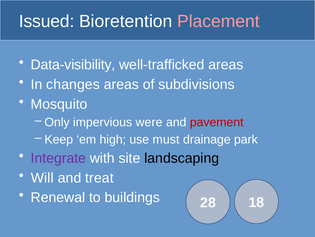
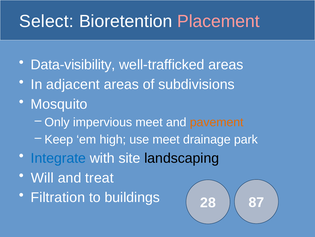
Issued: Issued -> Select
changes: changes -> adjacent
impervious were: were -> meet
pavement colour: red -> orange
use must: must -> meet
Integrate colour: purple -> blue
Renewal: Renewal -> Filtration
18: 18 -> 87
